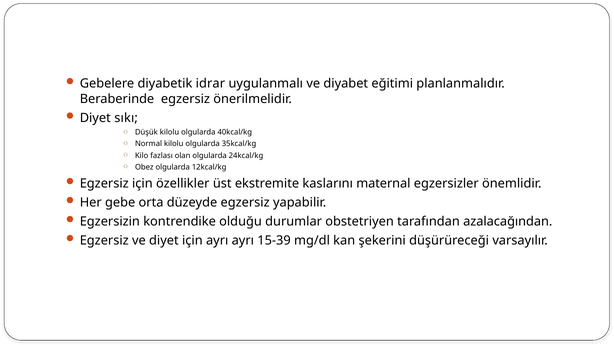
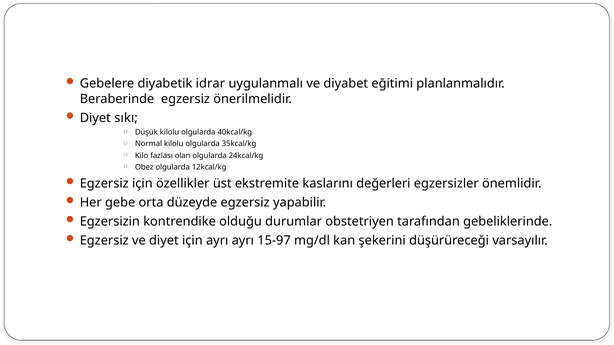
maternal: maternal -> değerleri
azalacağından: azalacağından -> gebeliklerinde
15-39: 15-39 -> 15-97
